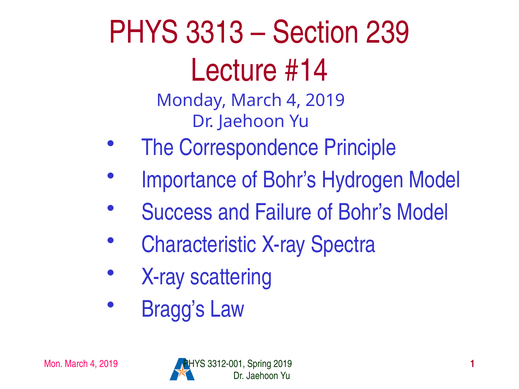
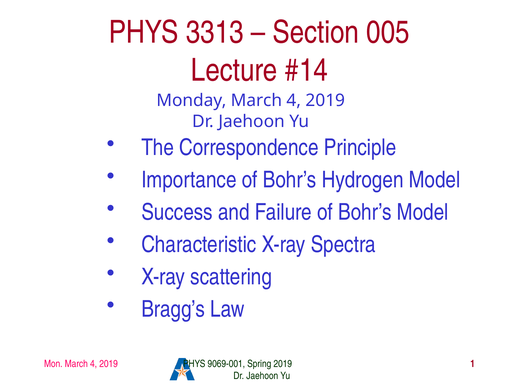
239: 239 -> 005
3312-001: 3312-001 -> 9069-001
